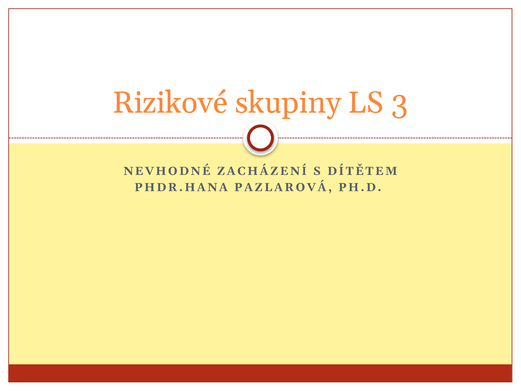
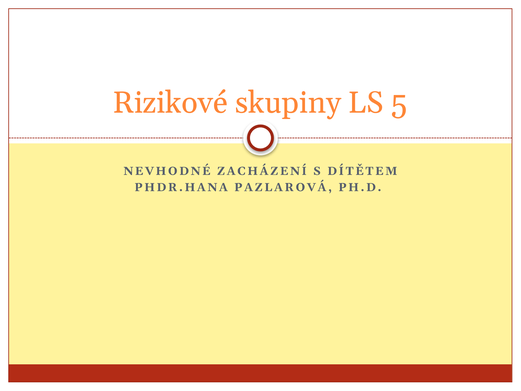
3: 3 -> 5
